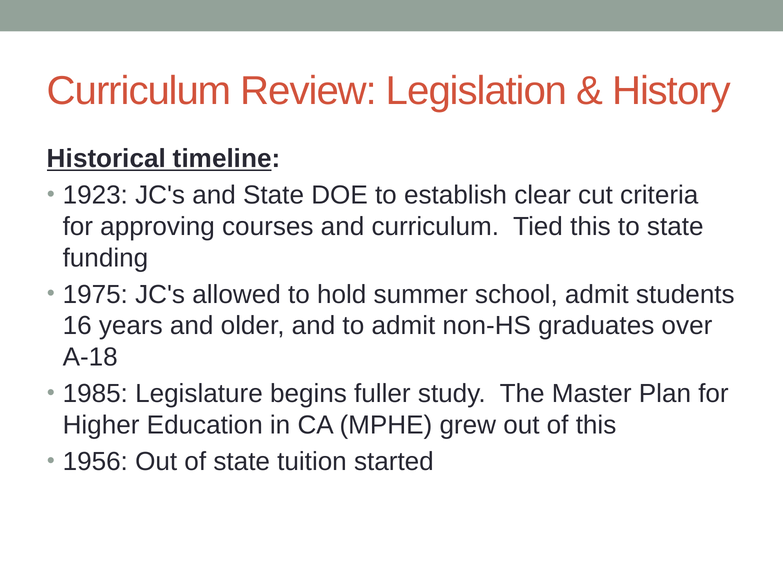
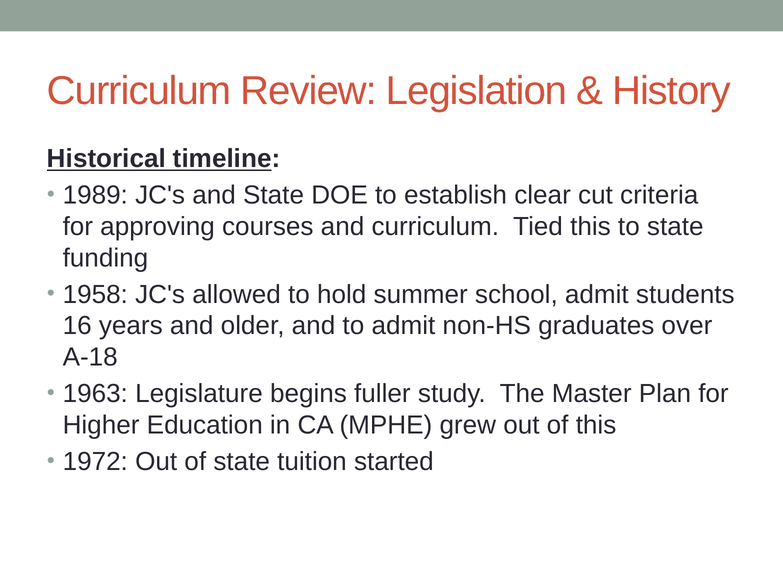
1923: 1923 -> 1989
1975: 1975 -> 1958
1985: 1985 -> 1963
1956: 1956 -> 1972
